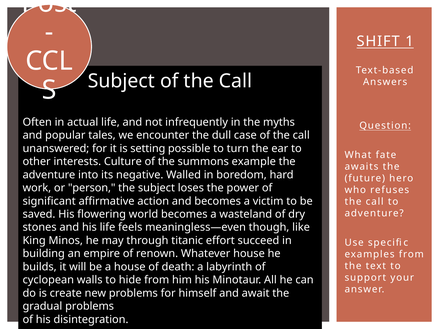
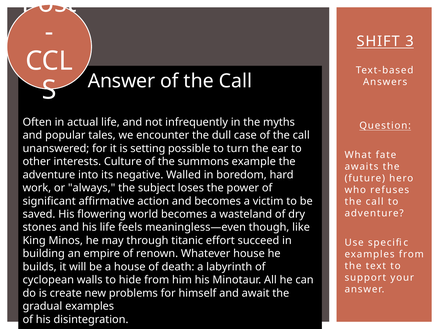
1: 1 -> 3
Subject at (121, 81): Subject -> Answer
person: person -> always
gradual problems: problems -> examples
